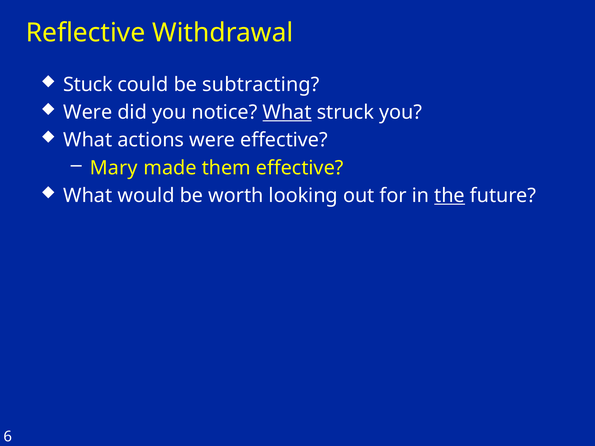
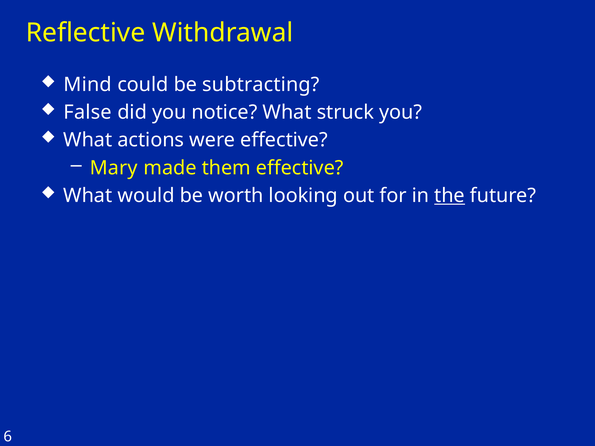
Stuck: Stuck -> Mind
Were at (88, 112): Were -> False
What at (287, 112) underline: present -> none
